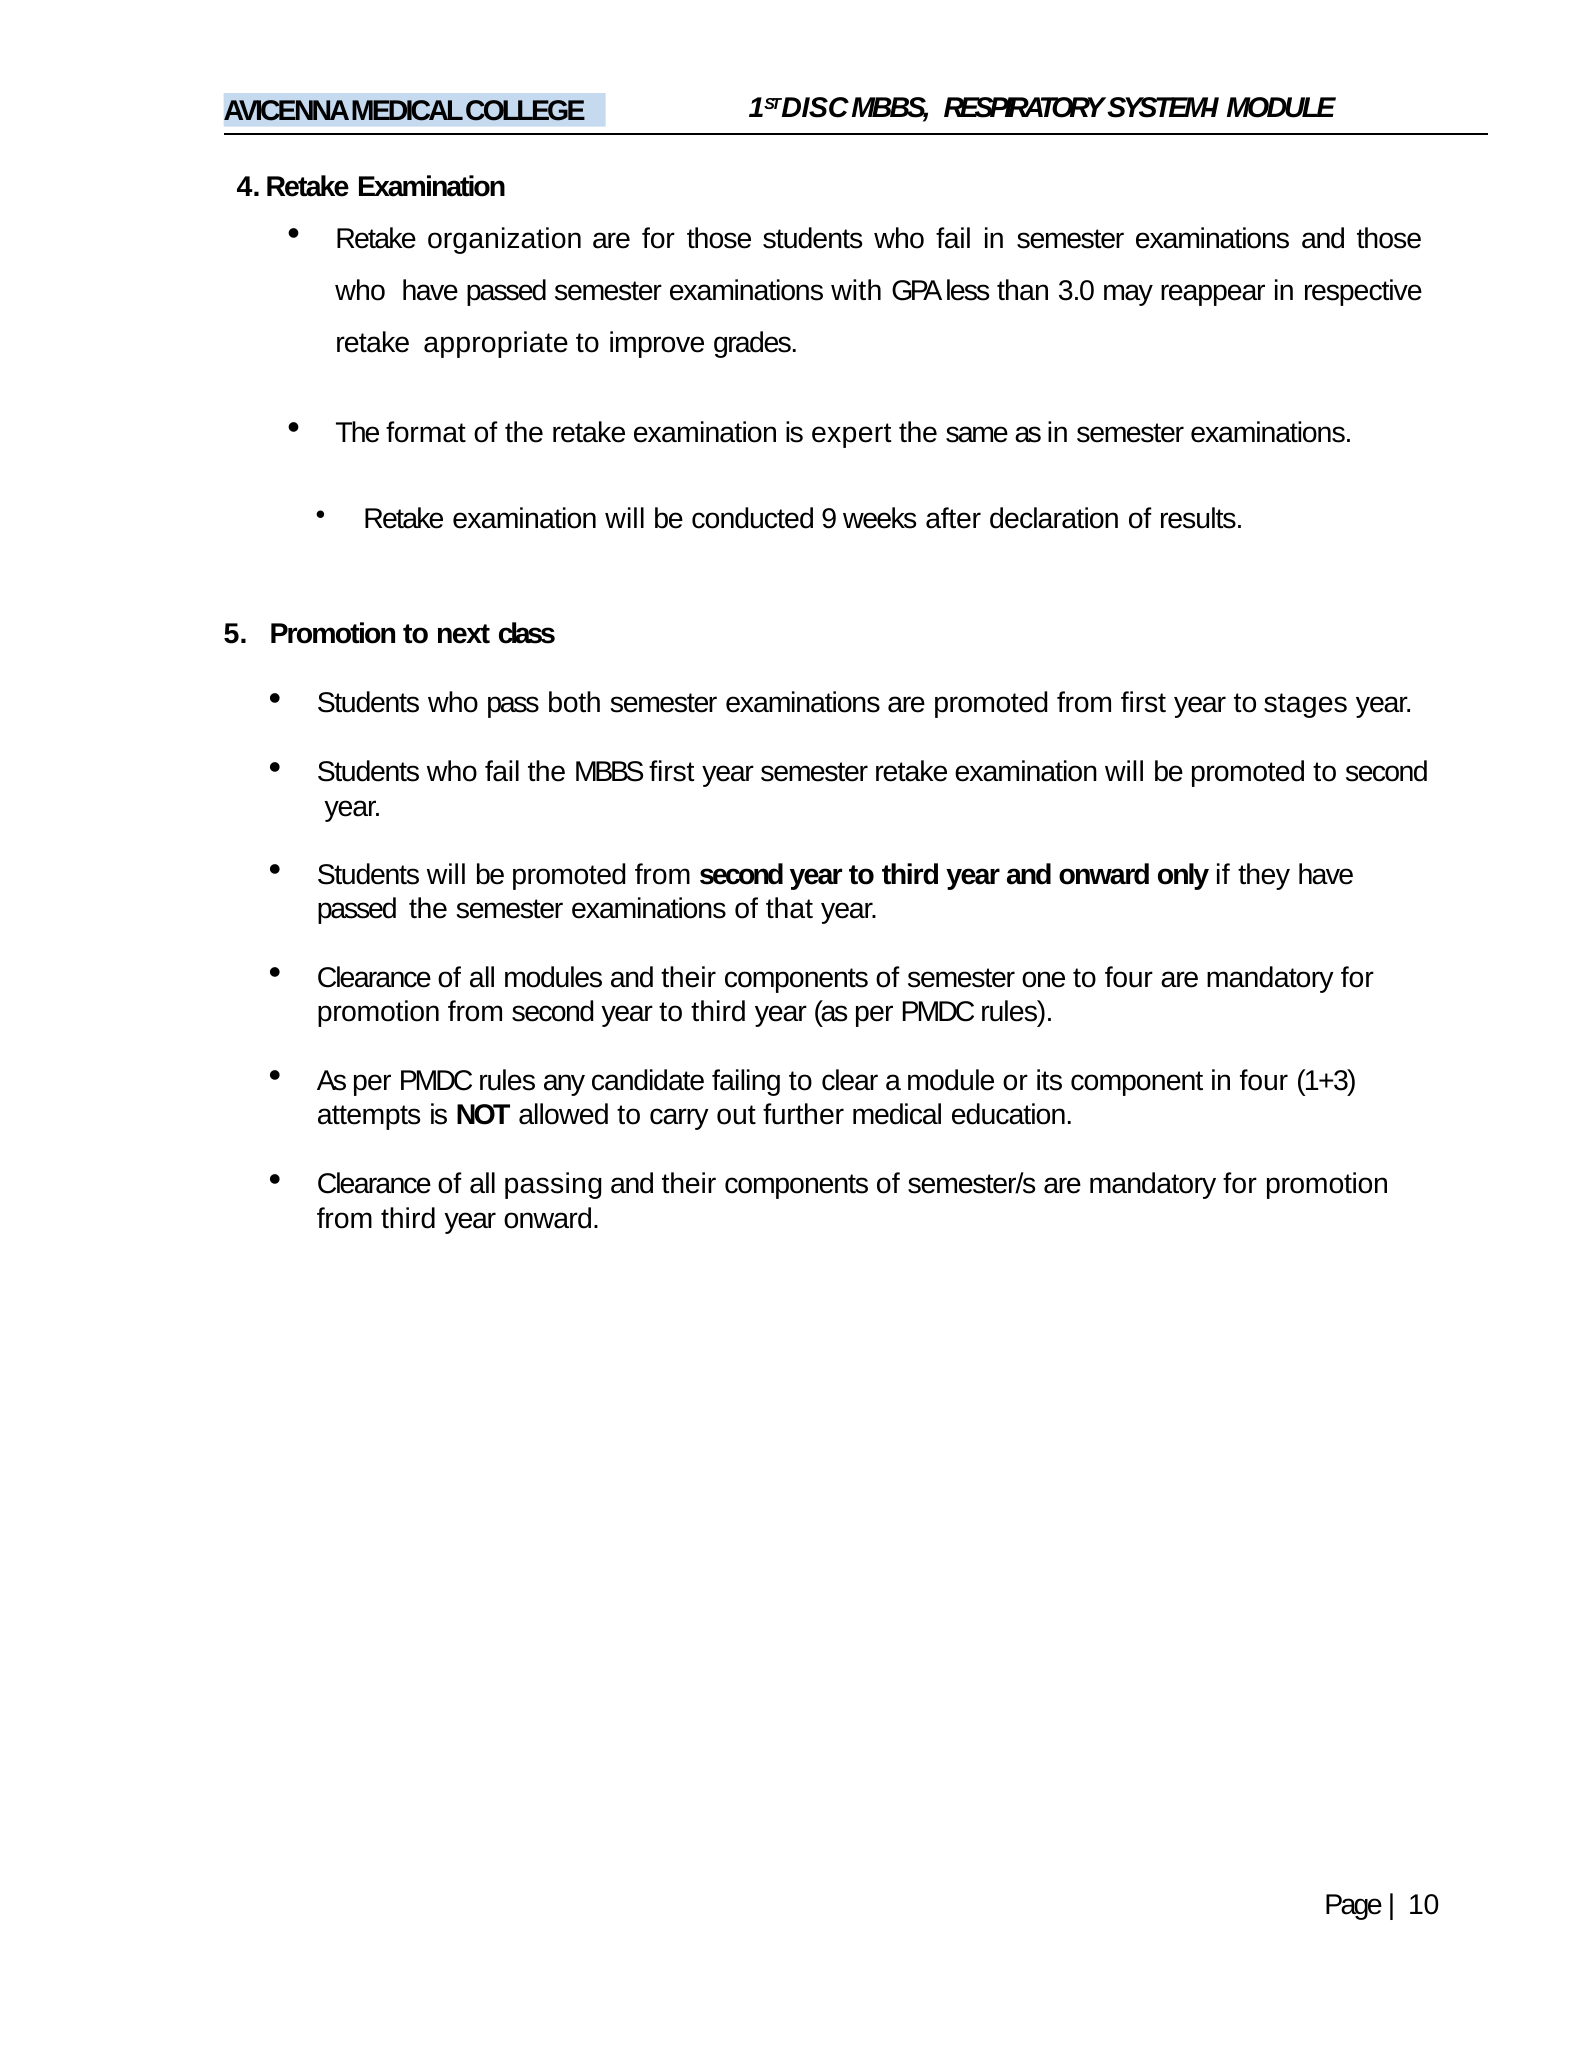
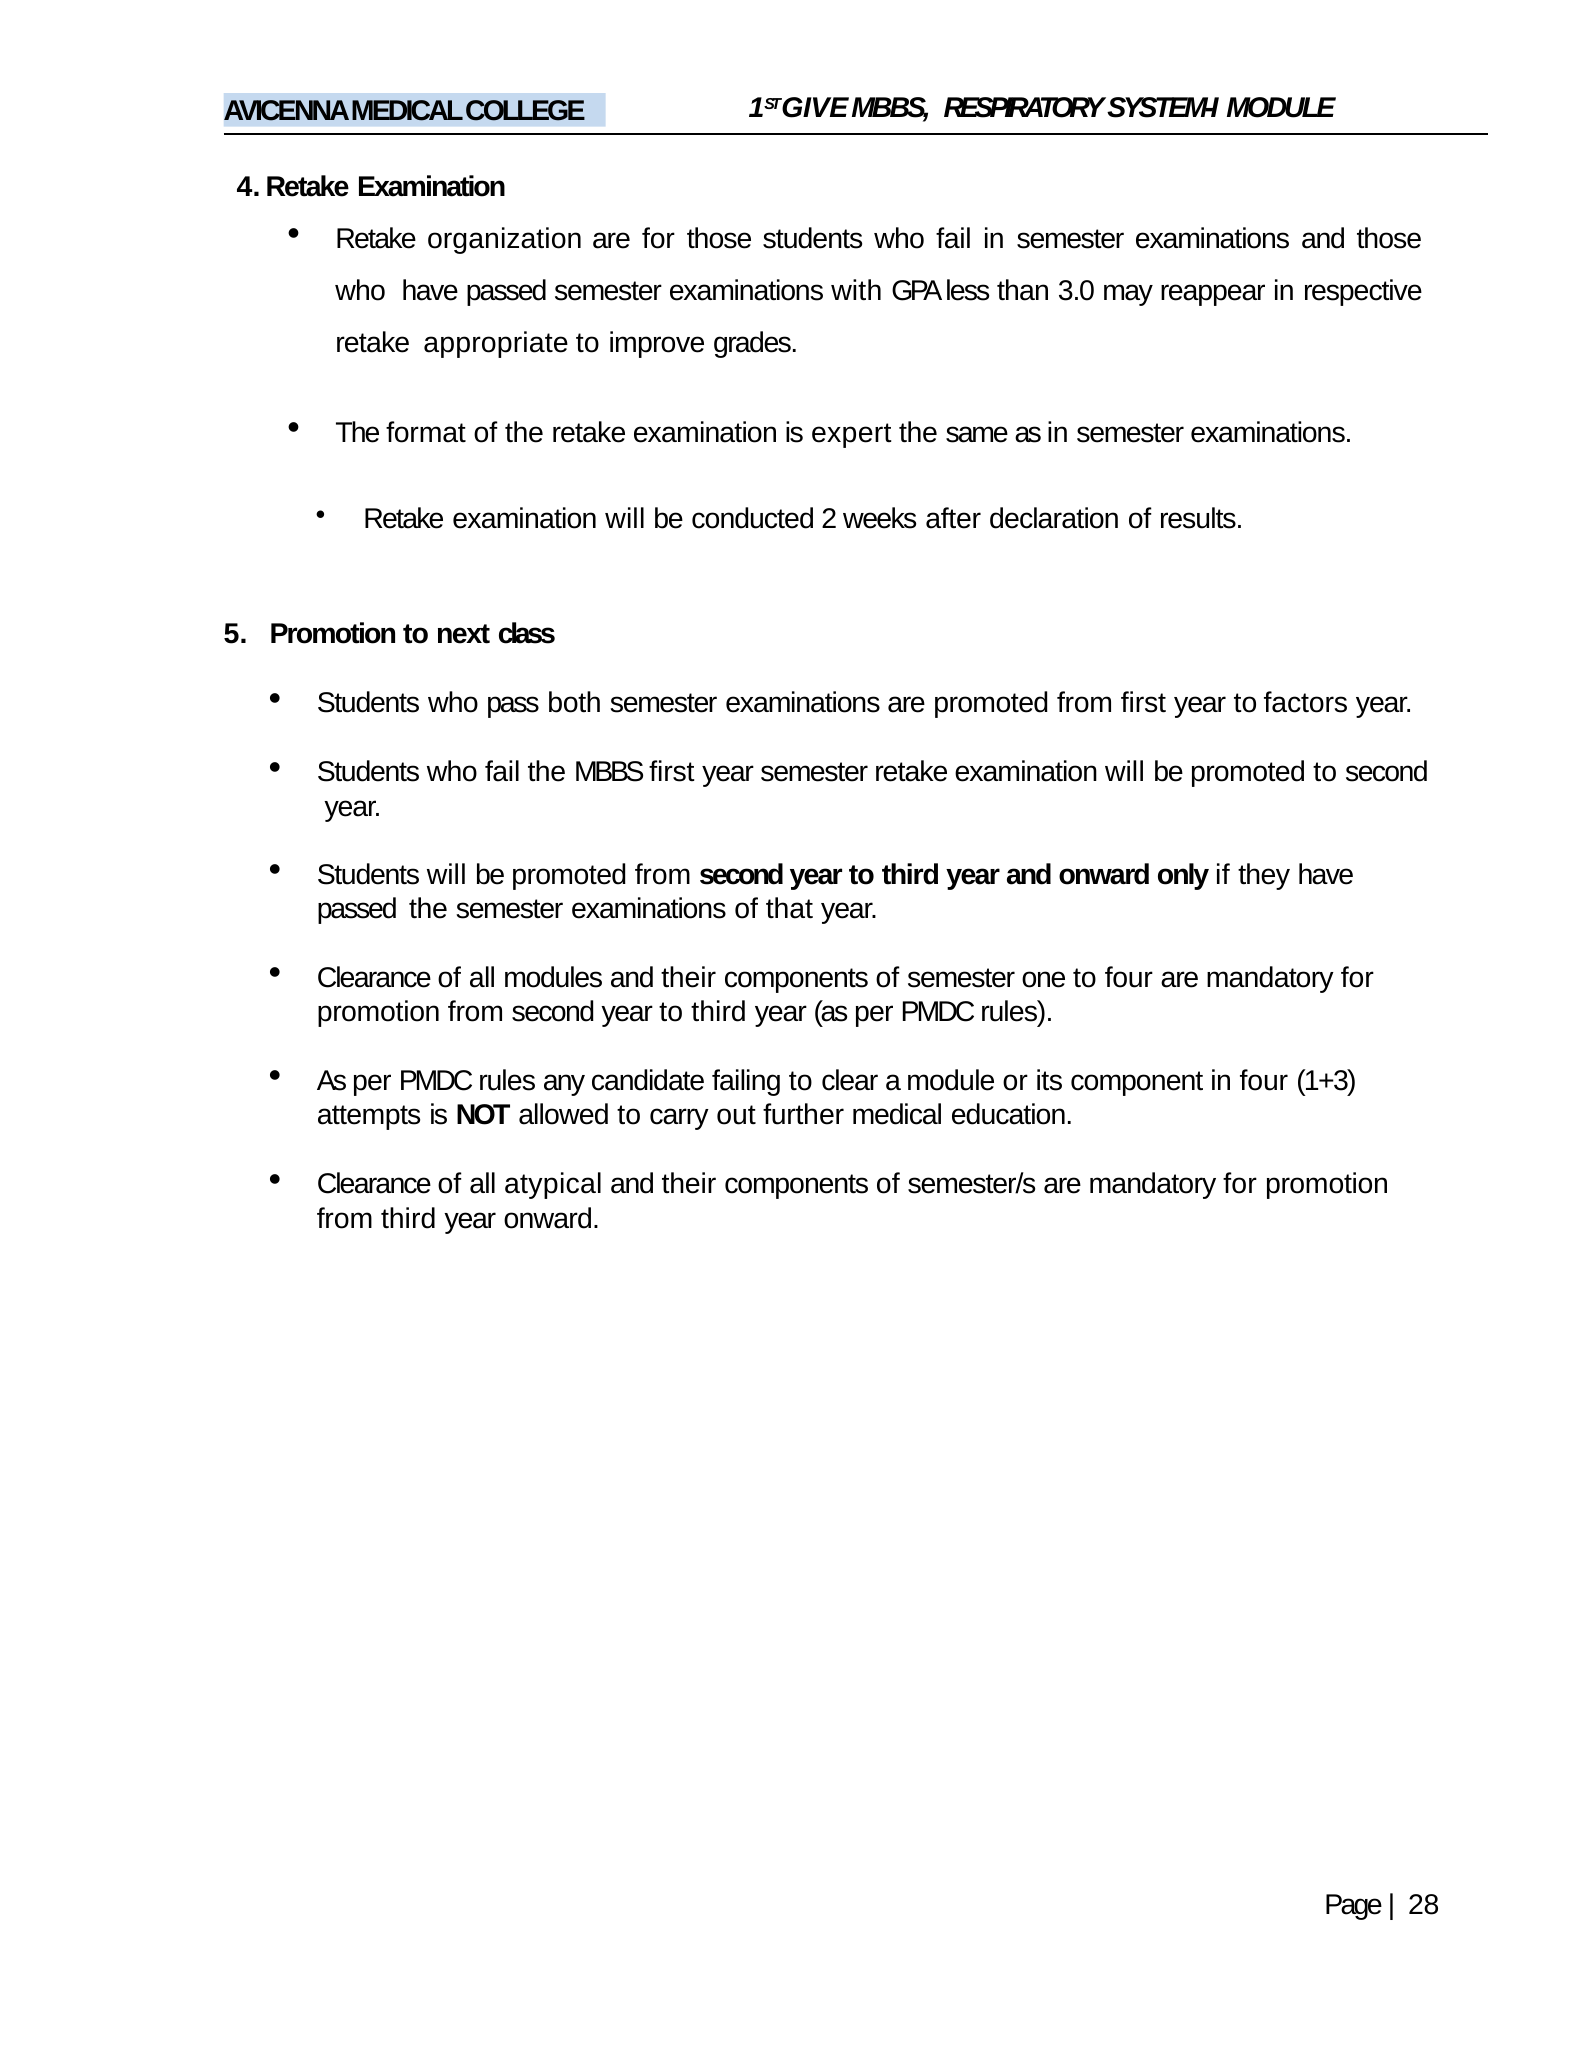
DISC: DISC -> GIVE
9: 9 -> 2
stages: stages -> factors
passing: passing -> atypical
10: 10 -> 28
